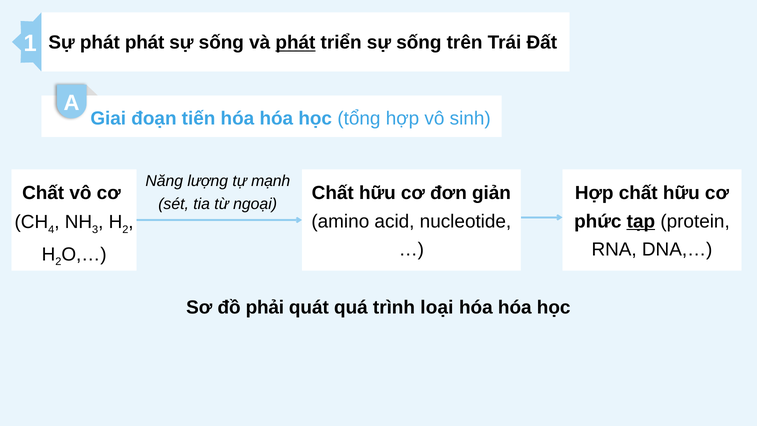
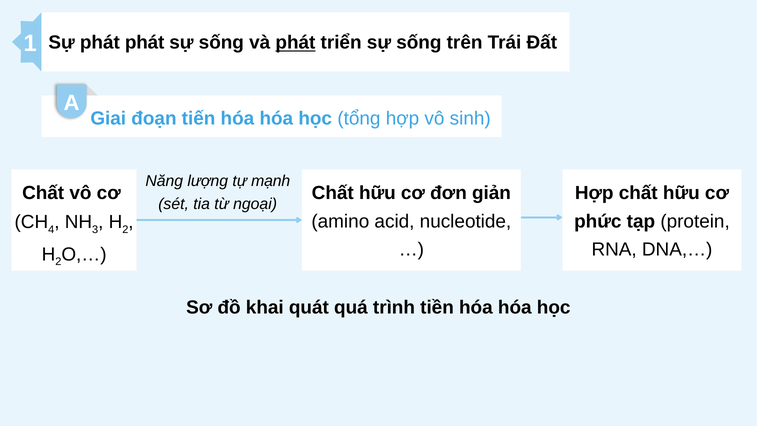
tạp underline: present -> none
phải: phải -> khai
loại: loại -> tiền
